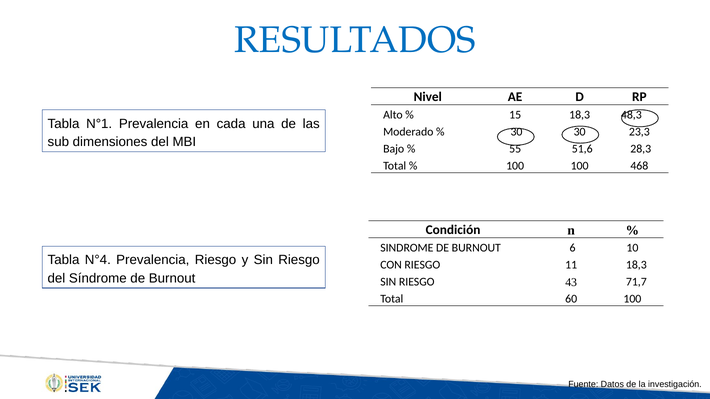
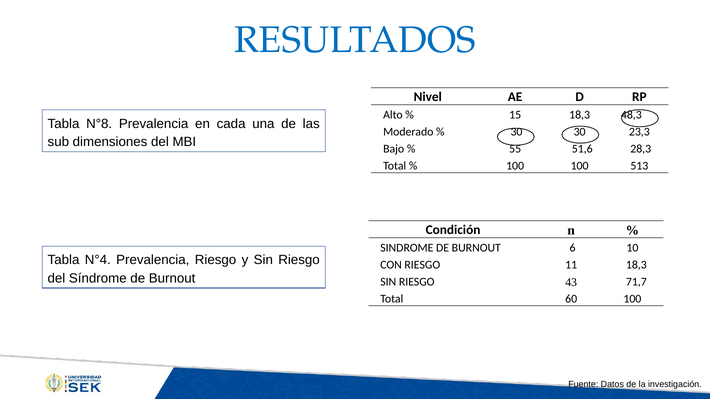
N°1: N°1 -> N°8
468: 468 -> 513
